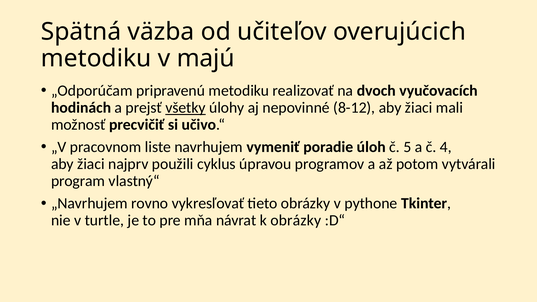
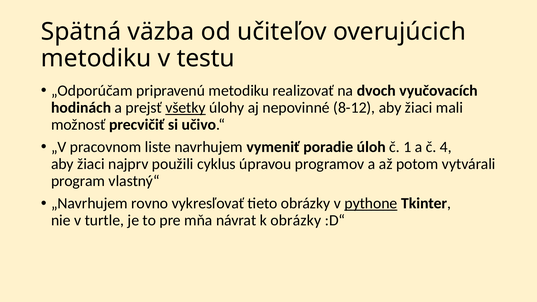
majú: majú -> testu
5: 5 -> 1
pythone underline: none -> present
